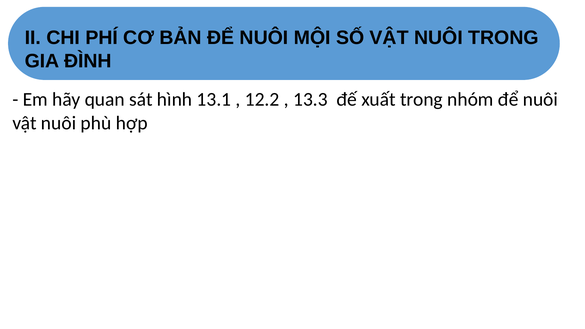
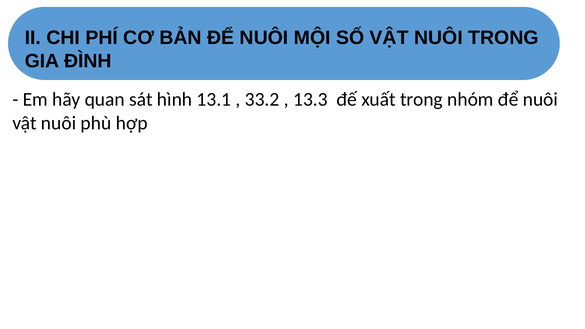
12.2: 12.2 -> 33.2
